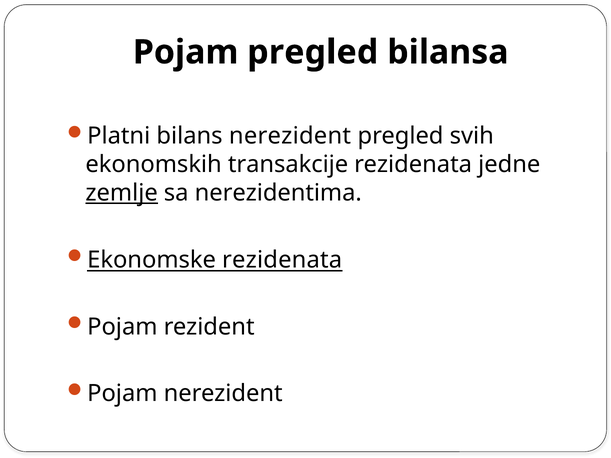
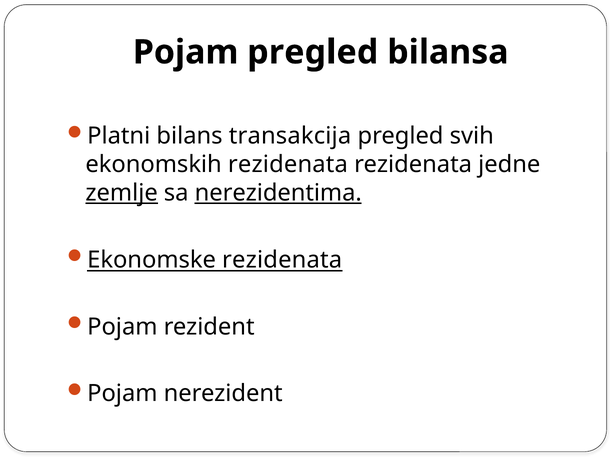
bilans nerezident: nerezident -> transakcija
ekonomskih transakcije: transakcije -> rezidenata
nerezidentima underline: none -> present
